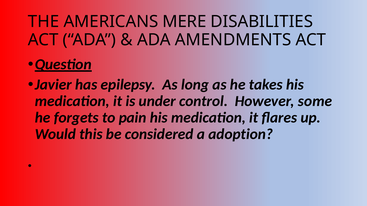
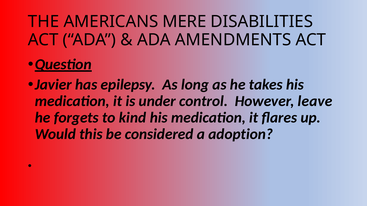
some: some -> leave
pain: pain -> kind
